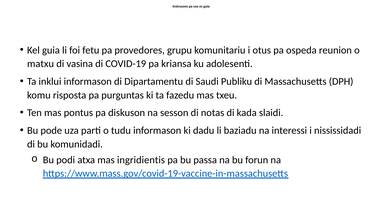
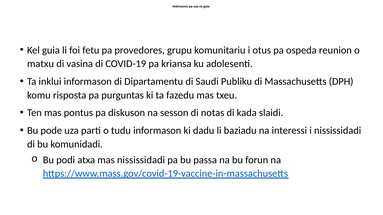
mas ingridientis: ingridientis -> nississidadi
